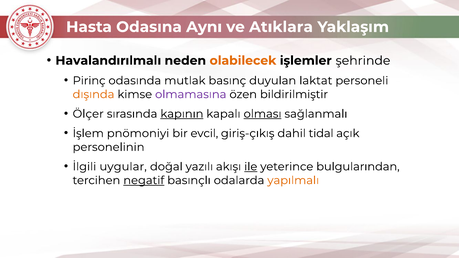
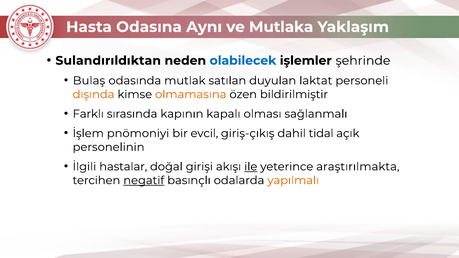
Atıklara: Atıklara -> Mutlaka
Havalandırılmalı: Havalandırılmalı -> Sulandırıldıktan
olabilecek colour: orange -> blue
Pirinç: Pirinç -> Bulaş
basınç: basınç -> satılan
olmamasına colour: purple -> orange
Ölçer: Ölçer -> Farklı
kapının underline: present -> none
olması underline: present -> none
uygular: uygular -> hastalar
yazılı: yazılı -> girişi
bulgularından: bulgularından -> araştırılmakta
